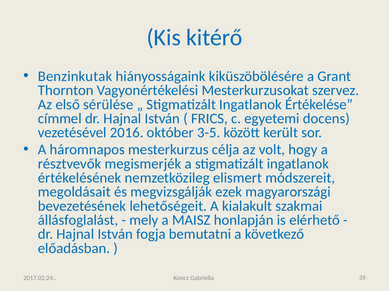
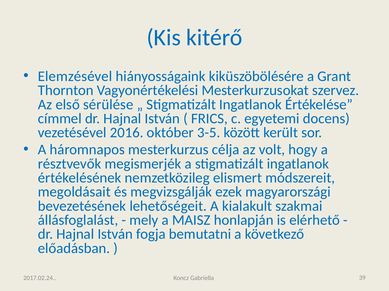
Benzinkutak: Benzinkutak -> Elemzésével
